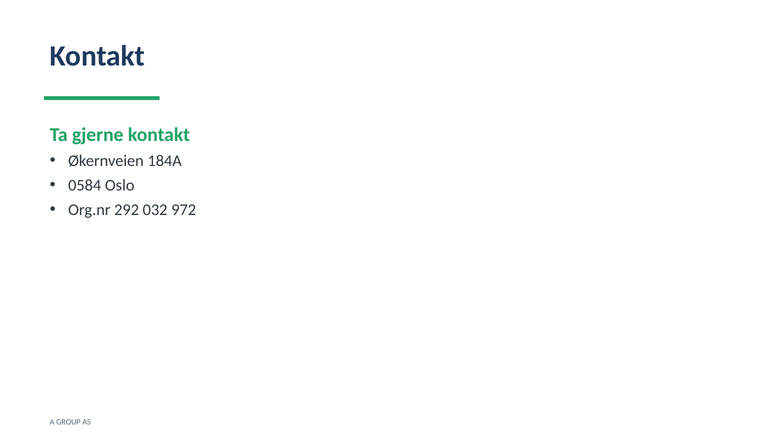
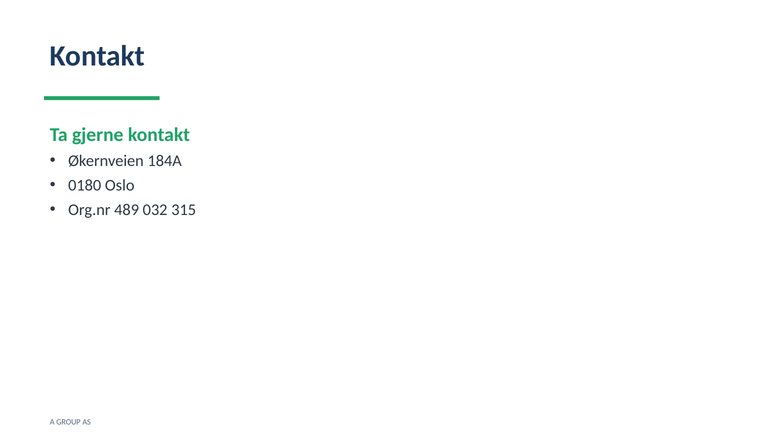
0584: 0584 -> 0180
292: 292 -> 489
972: 972 -> 315
